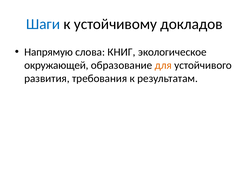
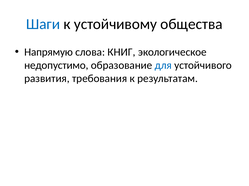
докладов: докладов -> общества
окружающей: окружающей -> недопустимо
для colour: orange -> blue
